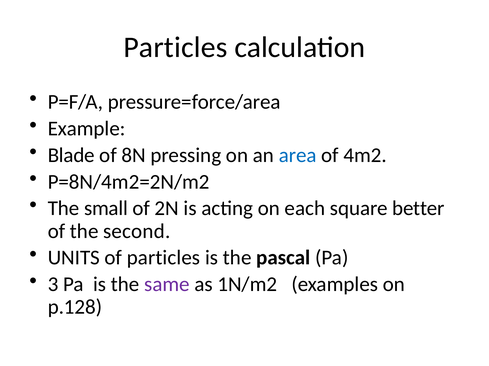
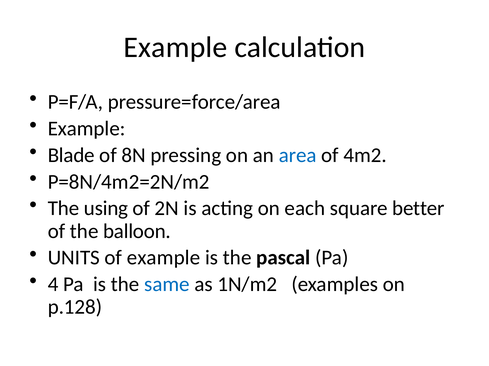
Particles at (175, 47): Particles -> Example
small: small -> using
second: second -> balloon
of particles: particles -> example
3: 3 -> 4
same colour: purple -> blue
